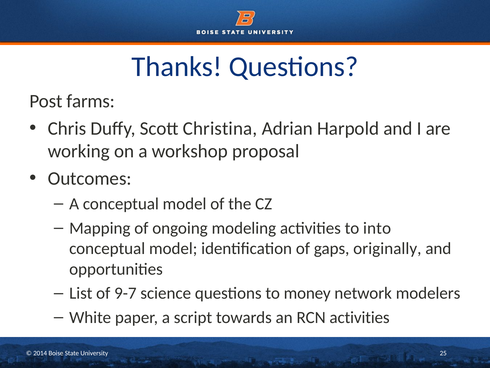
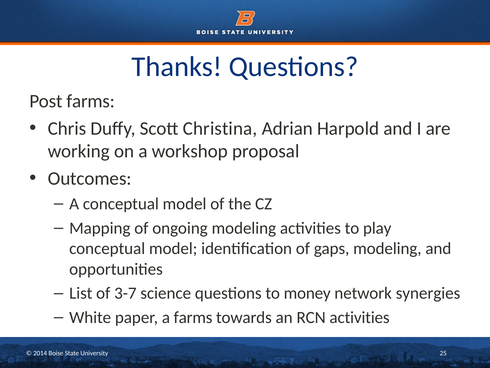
into: into -> play
gaps originally: originally -> modeling
9-7: 9-7 -> 3-7
modelers: modelers -> synergies
a script: script -> farms
